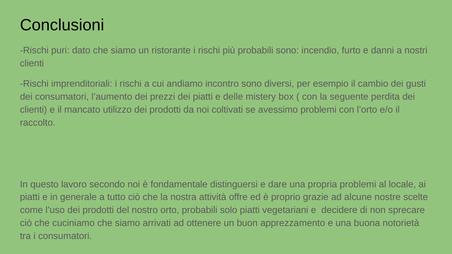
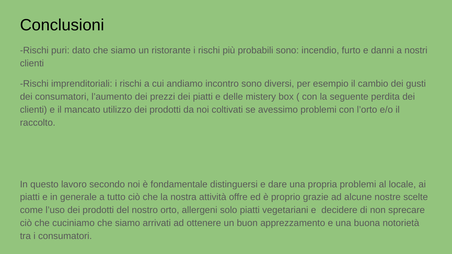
orto probabili: probabili -> allergeni
